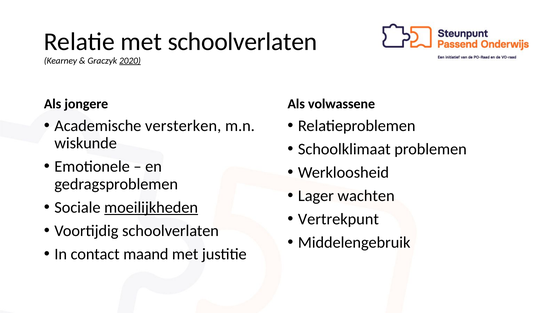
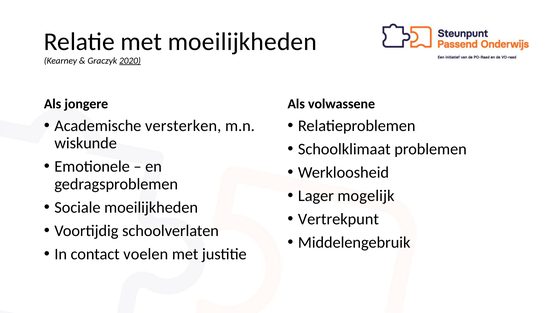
met schoolverlaten: schoolverlaten -> moeilijkheden
wachten: wachten -> mogelijk
moeilijkheden at (151, 208) underline: present -> none
maand: maand -> voelen
